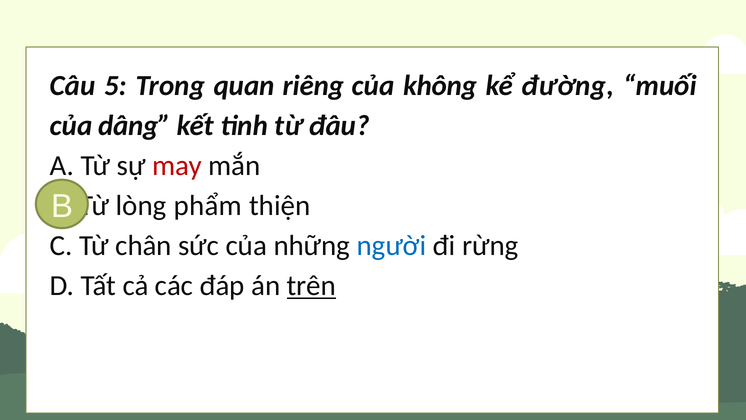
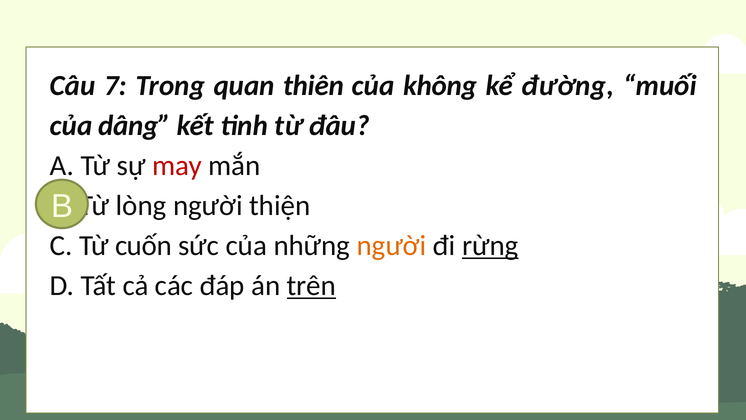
5: 5 -> 7
riêng: riêng -> thiên
lòng phẩm: phẩm -> người
chân: chân -> cuốn
người at (392, 246) colour: blue -> orange
rừng underline: none -> present
